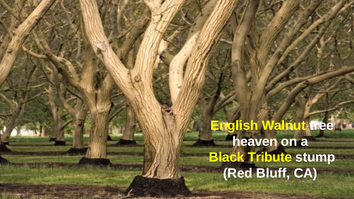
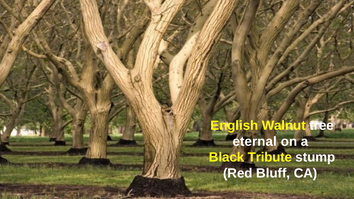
heaven: heaven -> eternal
